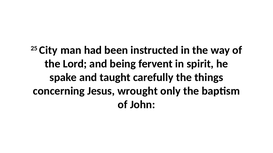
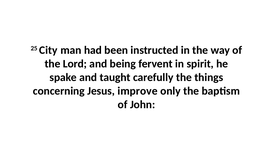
wrought: wrought -> improve
